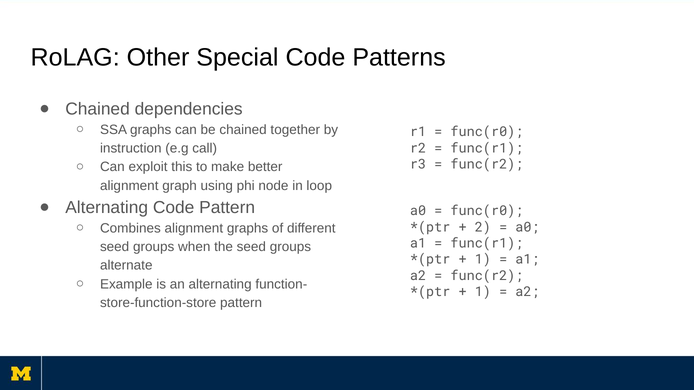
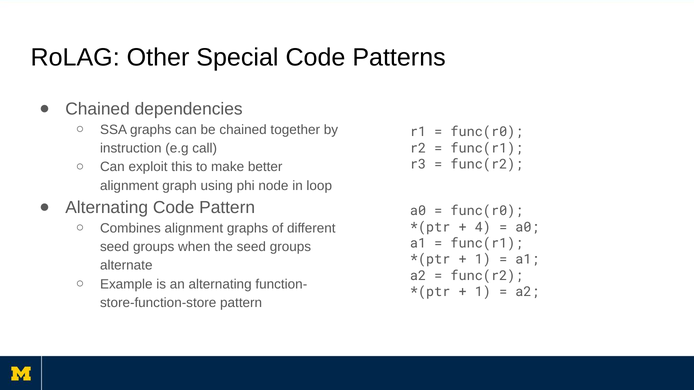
2: 2 -> 4
